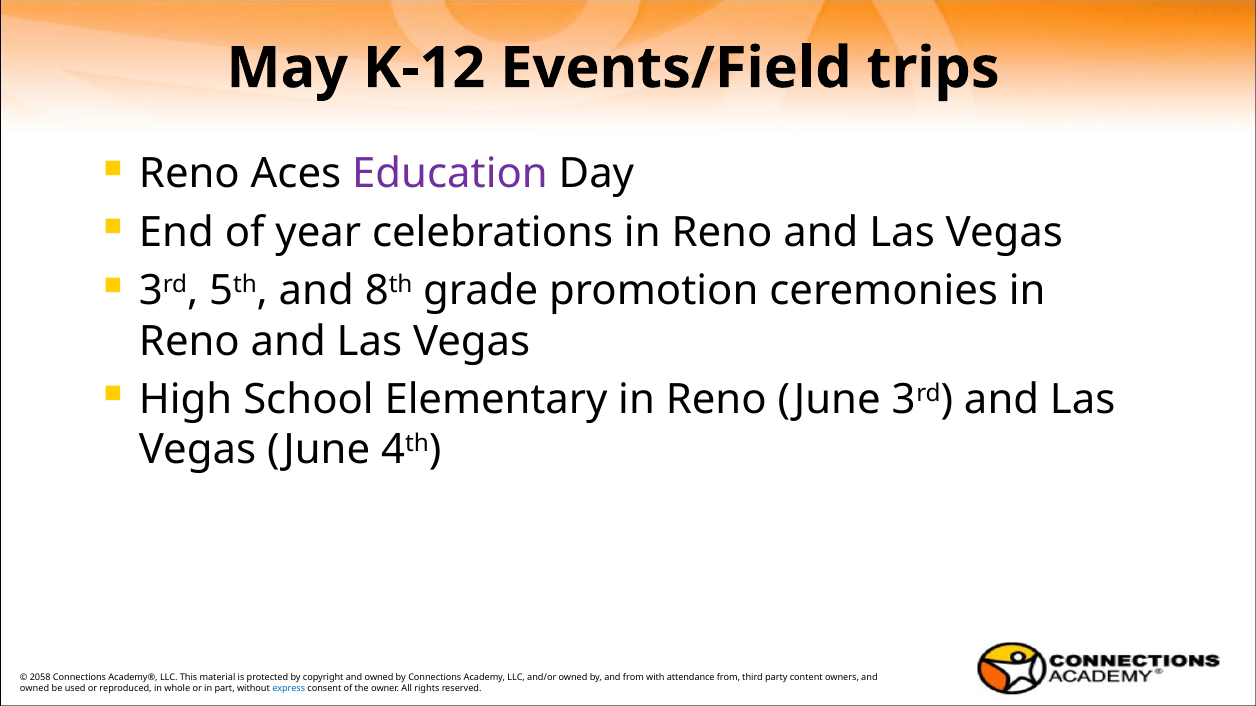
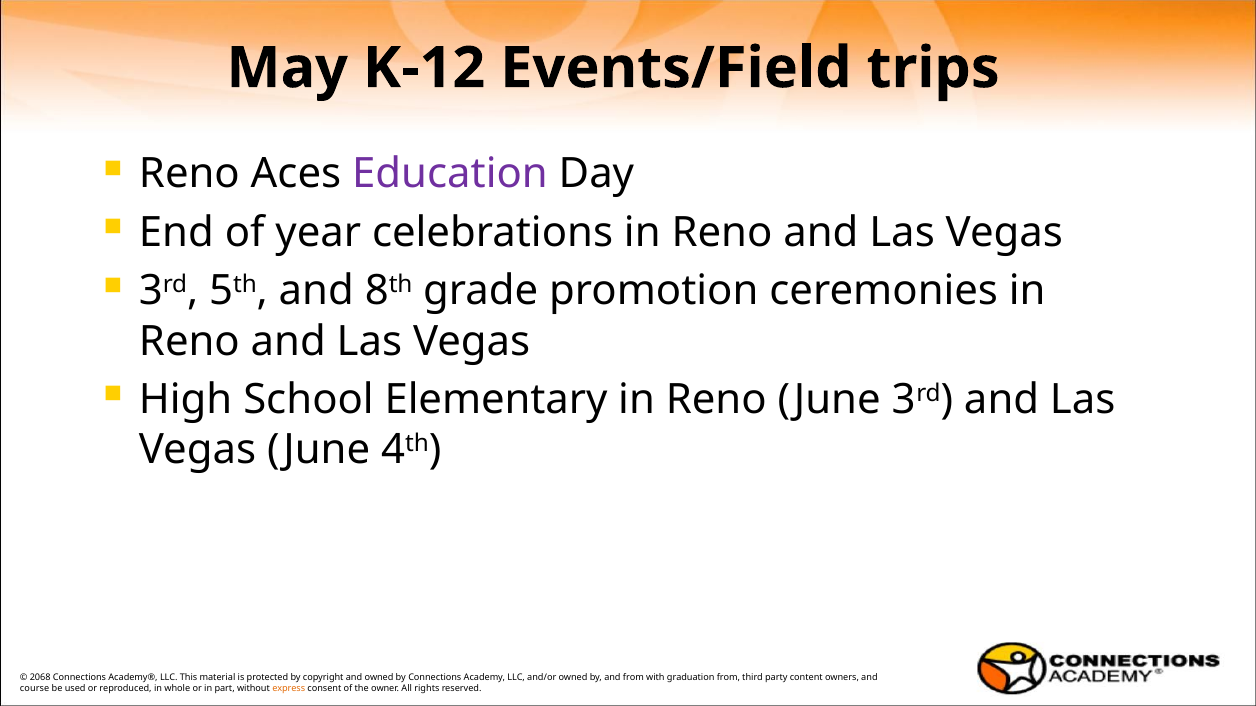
2058: 2058 -> 2068
attendance: attendance -> graduation
owned at (35, 689): owned -> course
express colour: blue -> orange
